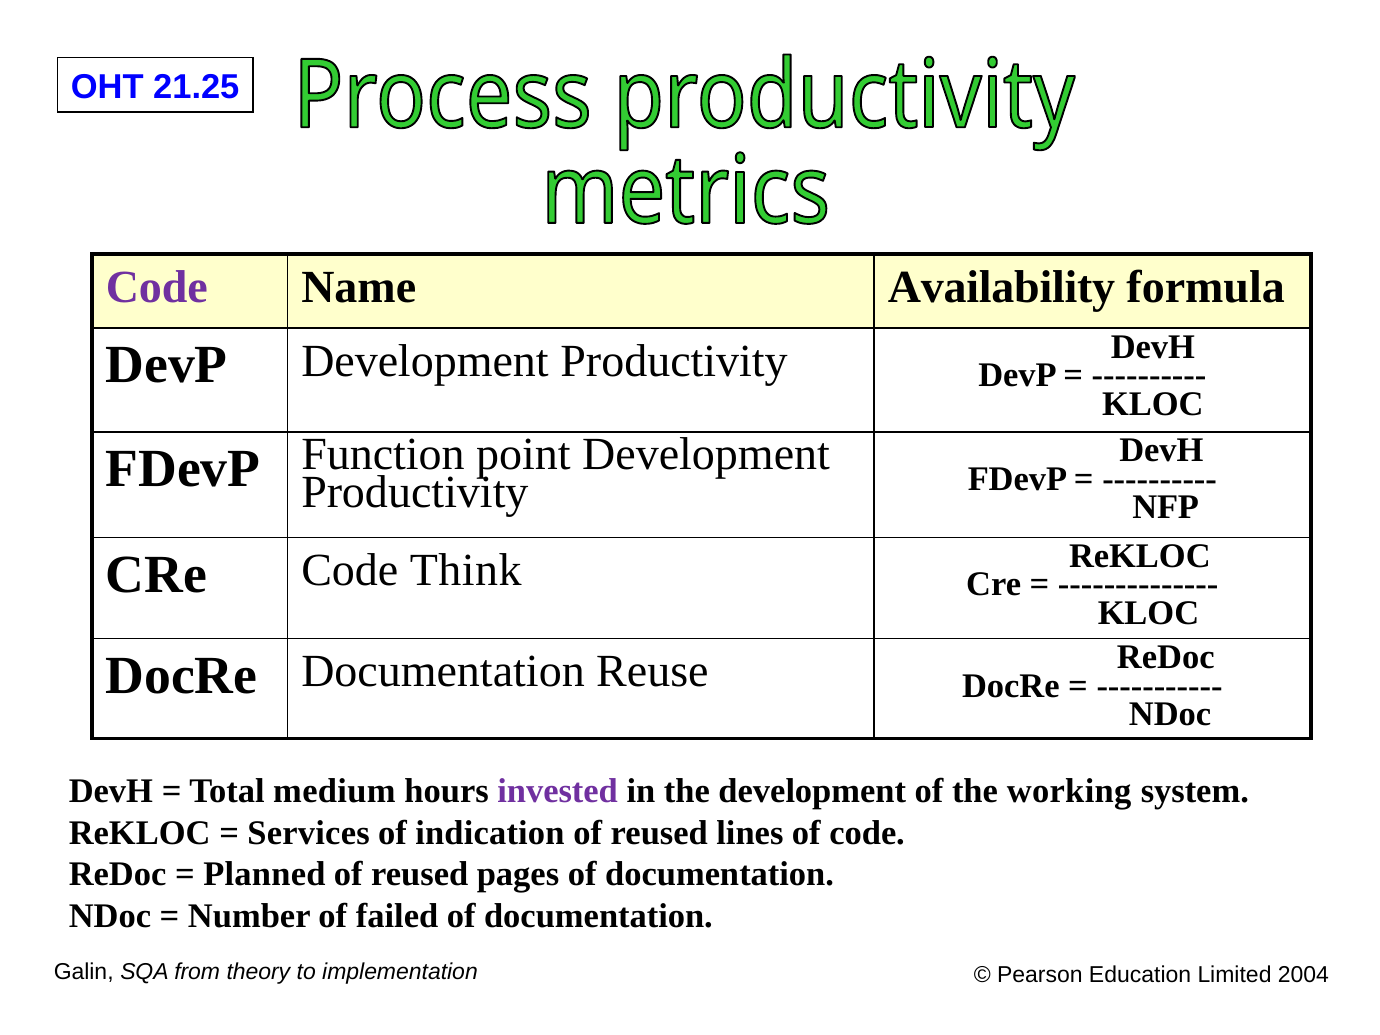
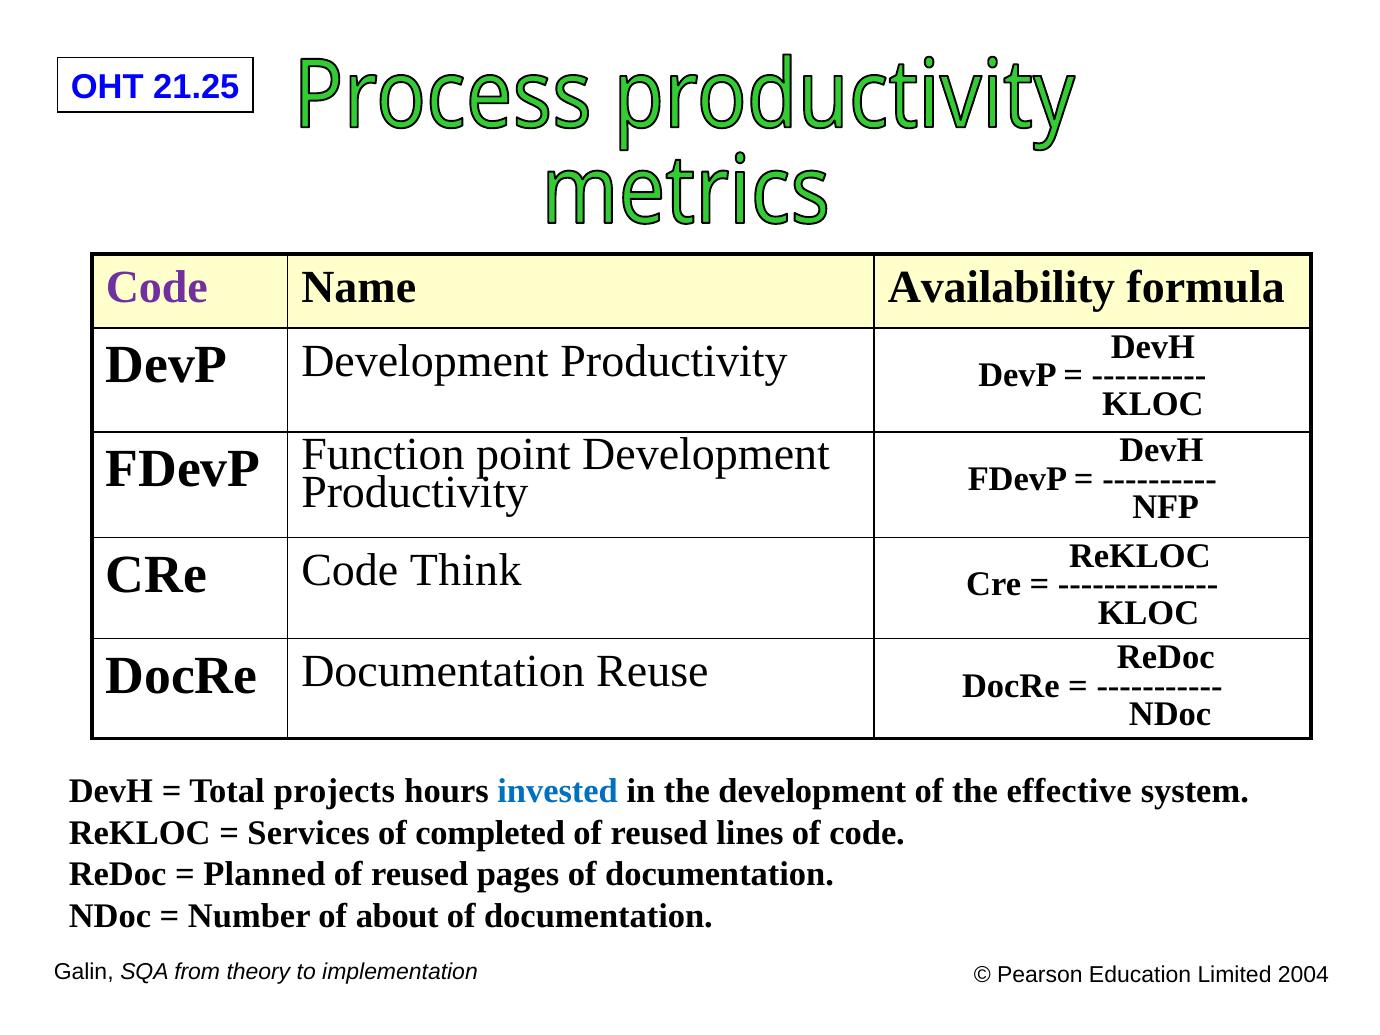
medium: medium -> projects
invested colour: purple -> blue
working: working -> effective
indication: indication -> completed
failed: failed -> about
